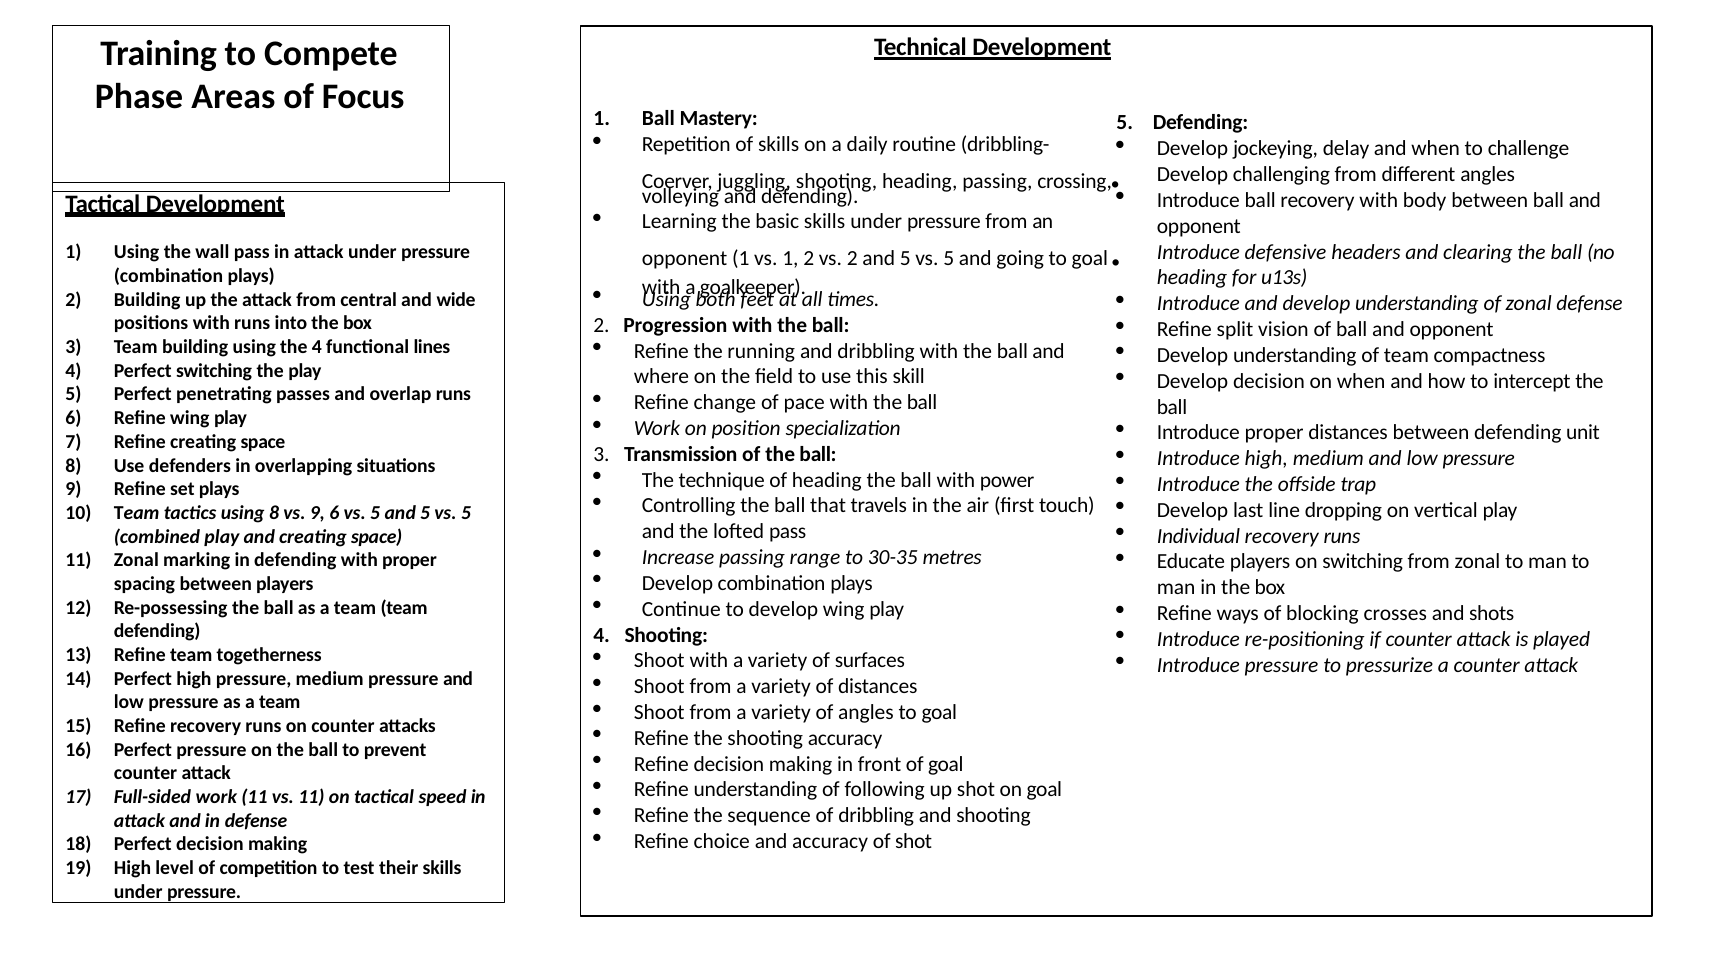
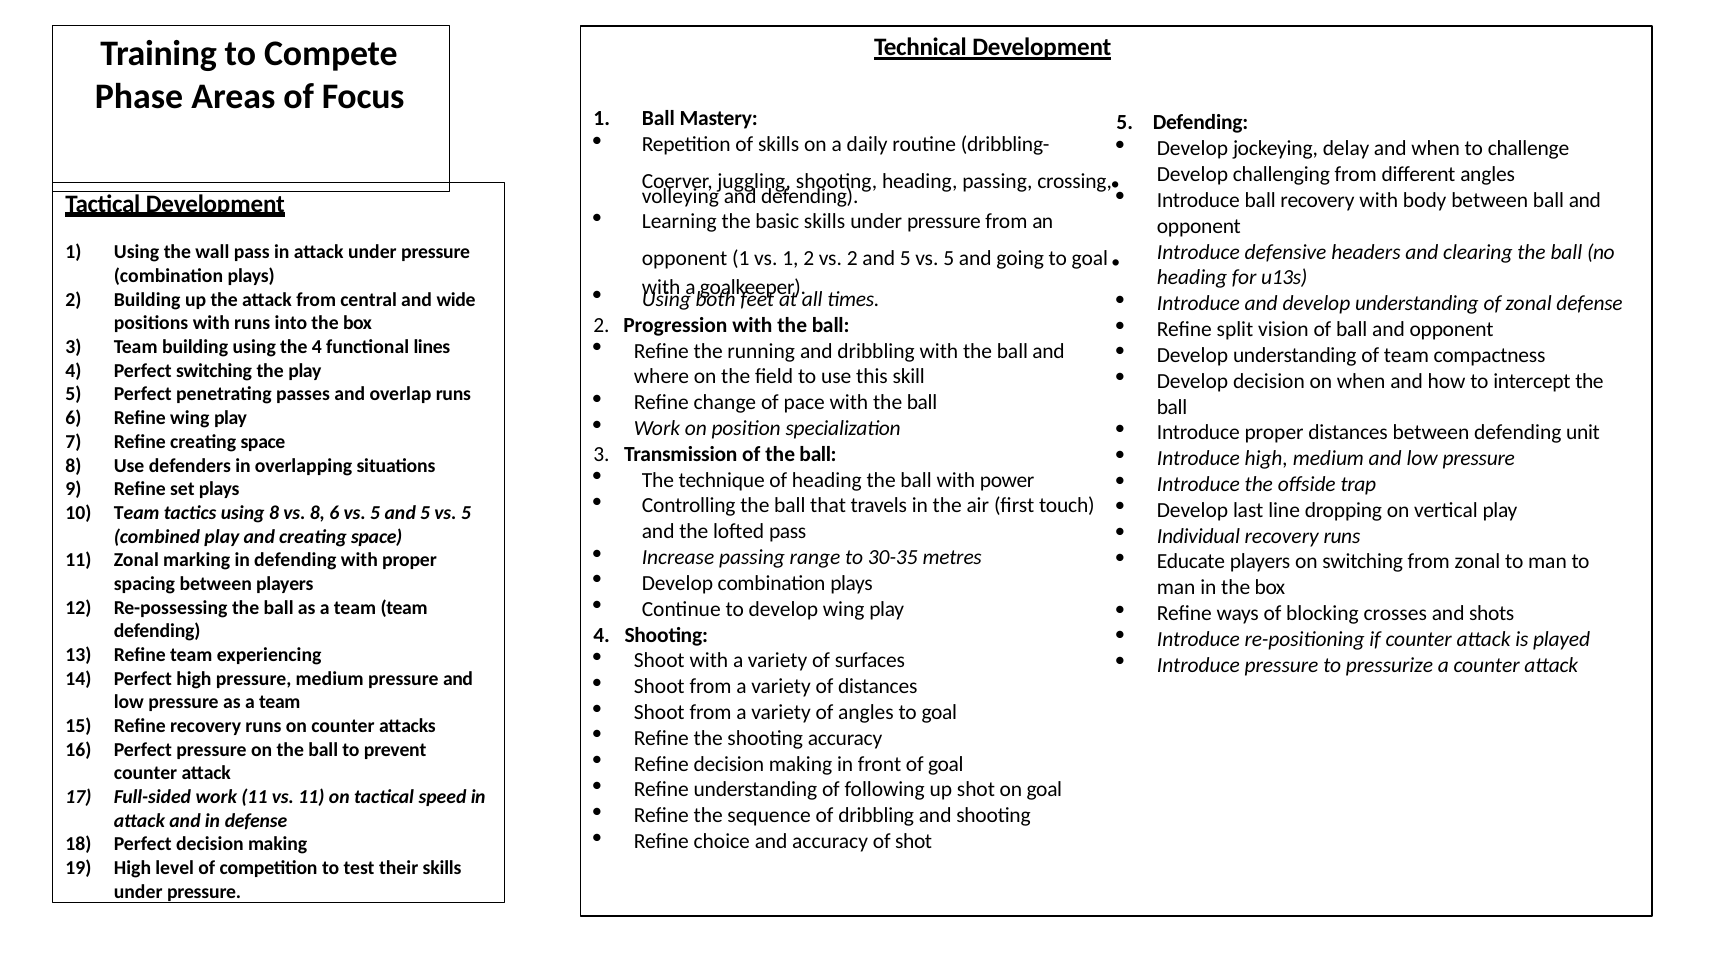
vs 9: 9 -> 8
togetherness: togetherness -> experiencing
